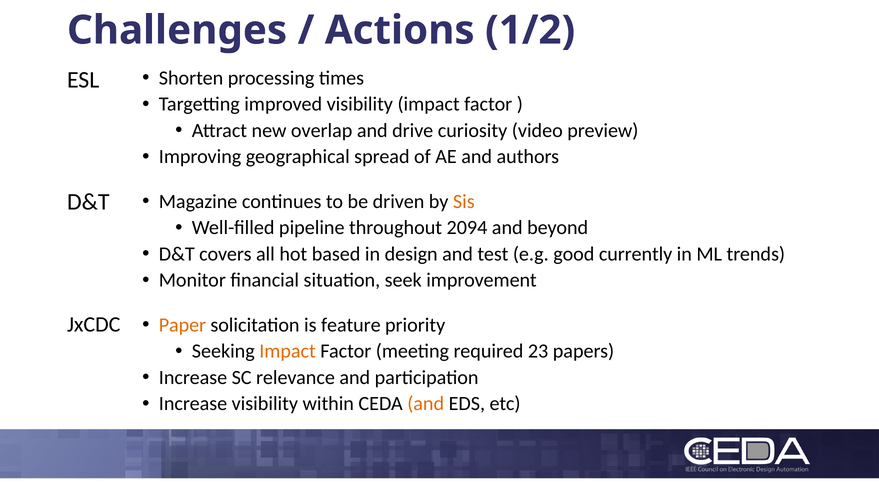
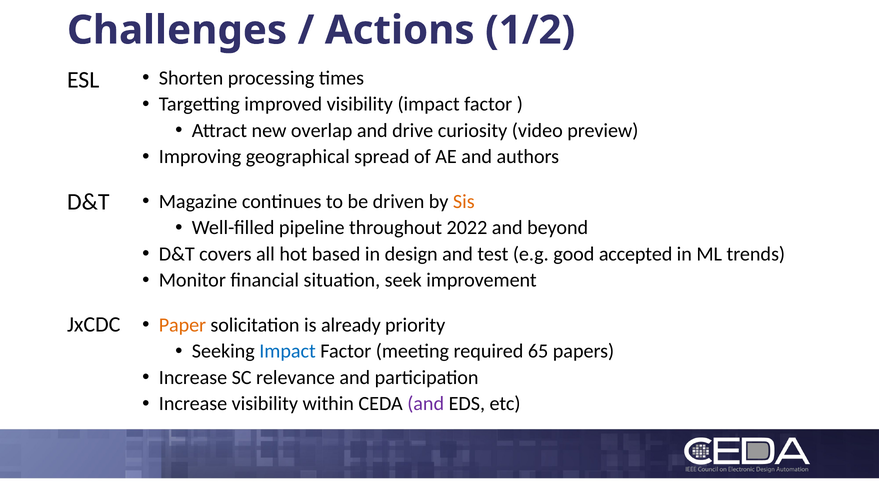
2094: 2094 -> 2022
currently: currently -> accepted
feature: feature -> already
Impact at (288, 351) colour: orange -> blue
23: 23 -> 65
and at (426, 404) colour: orange -> purple
